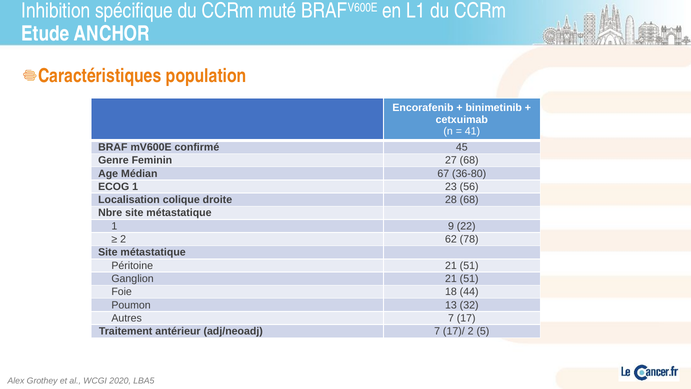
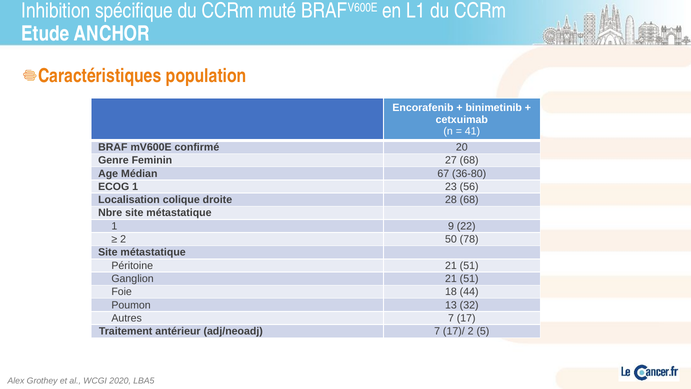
45: 45 -> 20
62: 62 -> 50
